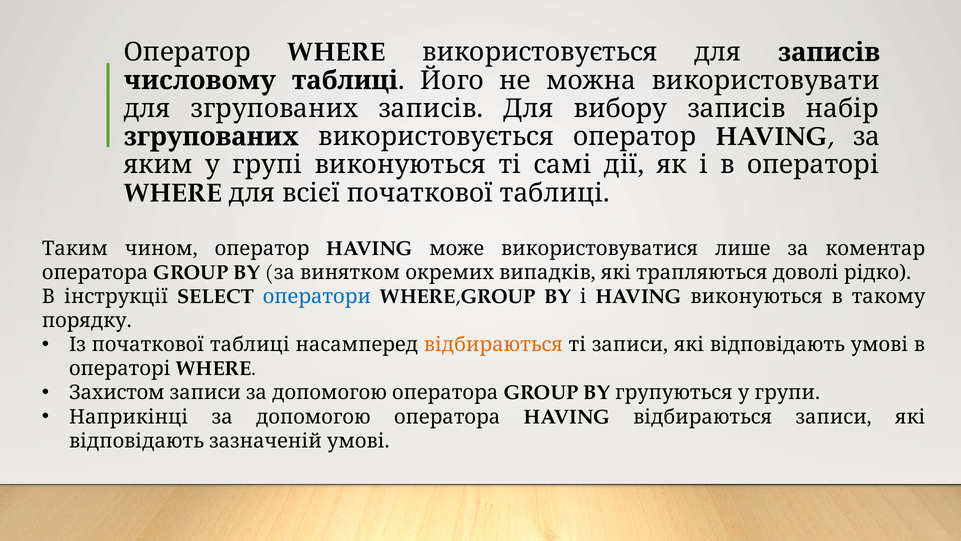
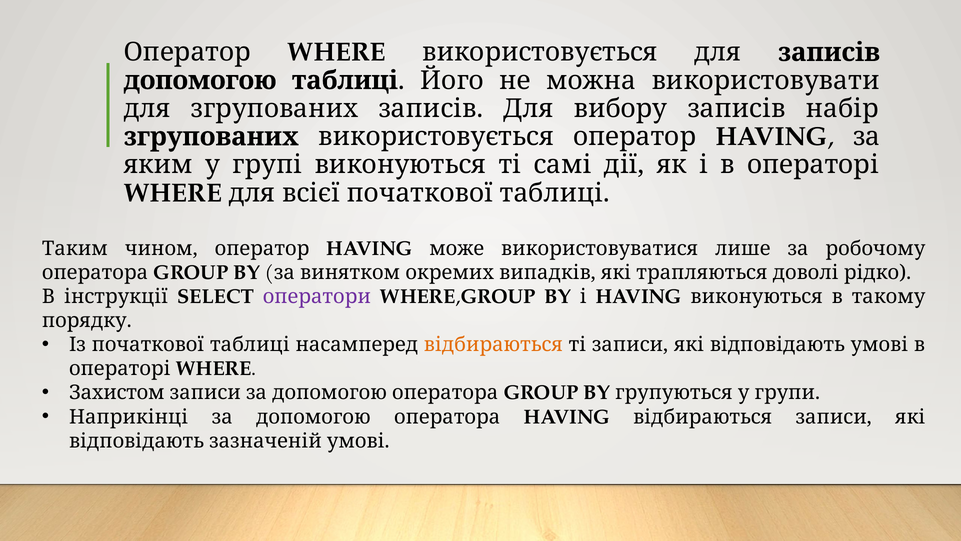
числовому at (200, 80): числовому -> допомогою
коментар: коментар -> робочому
оператори colour: blue -> purple
